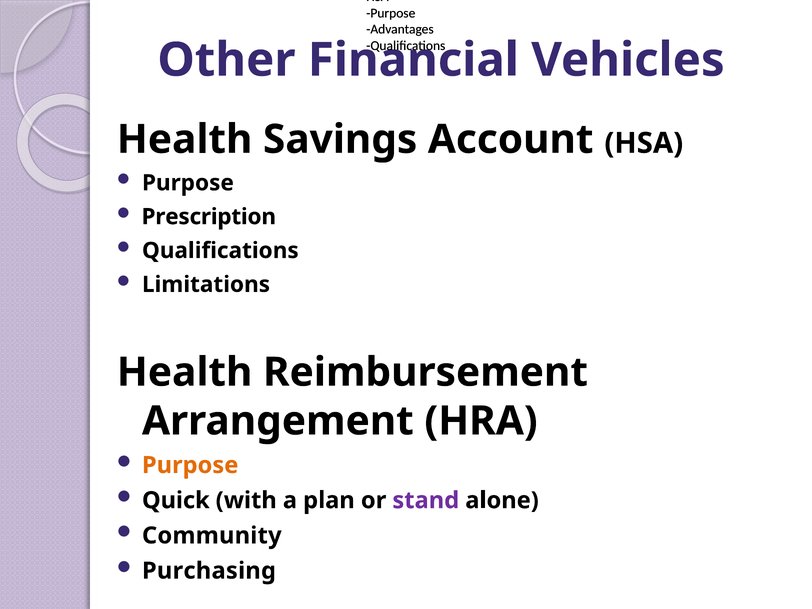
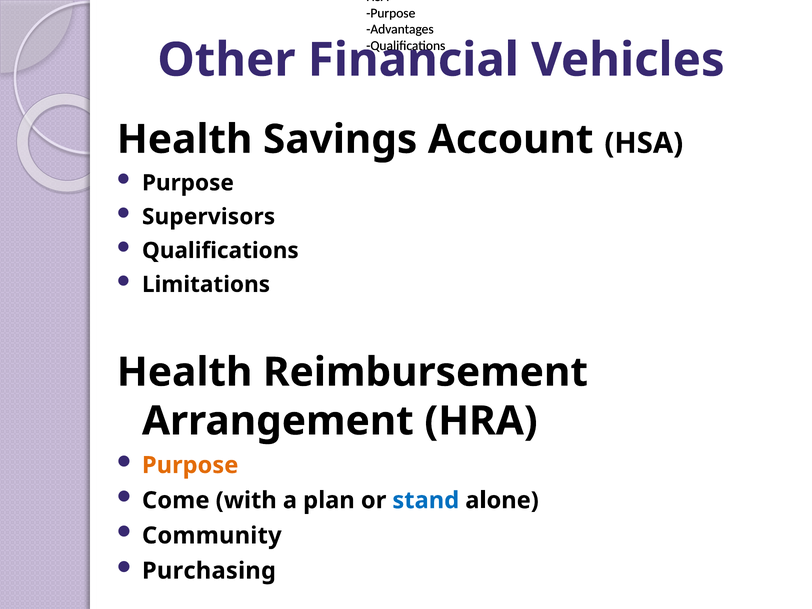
Prescription: Prescription -> Supervisors
Quick: Quick -> Come
stand colour: purple -> blue
